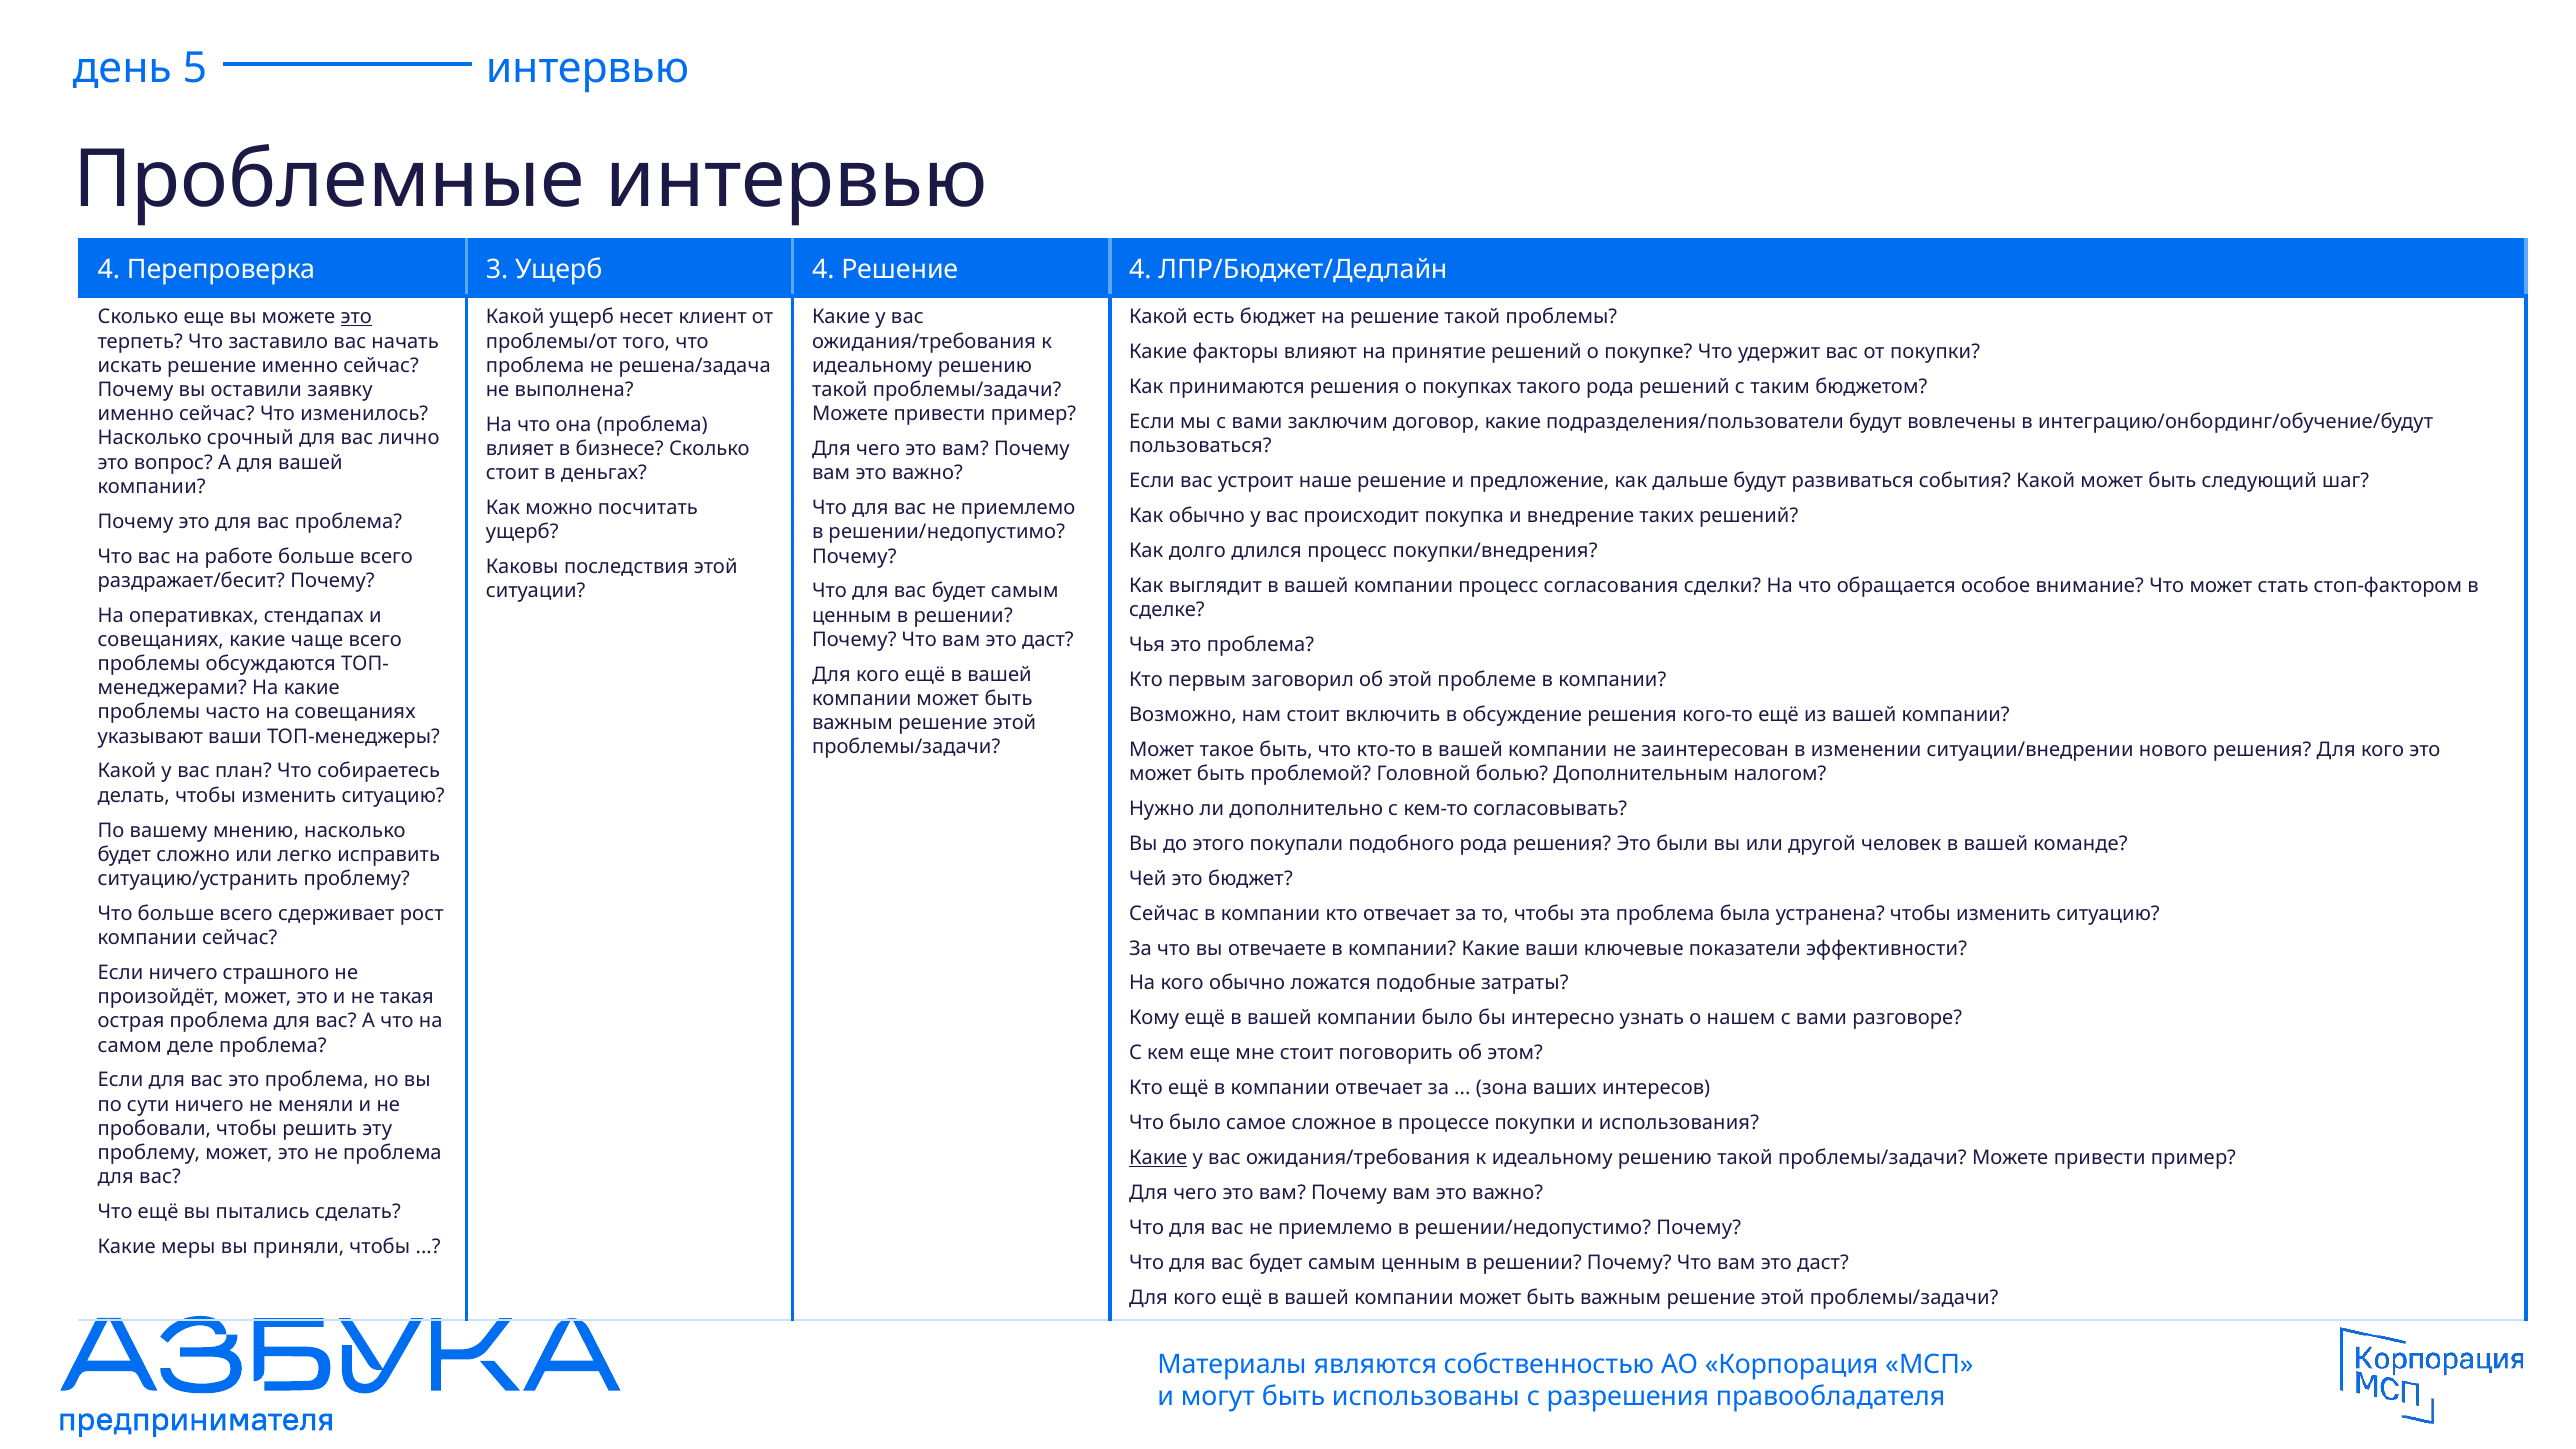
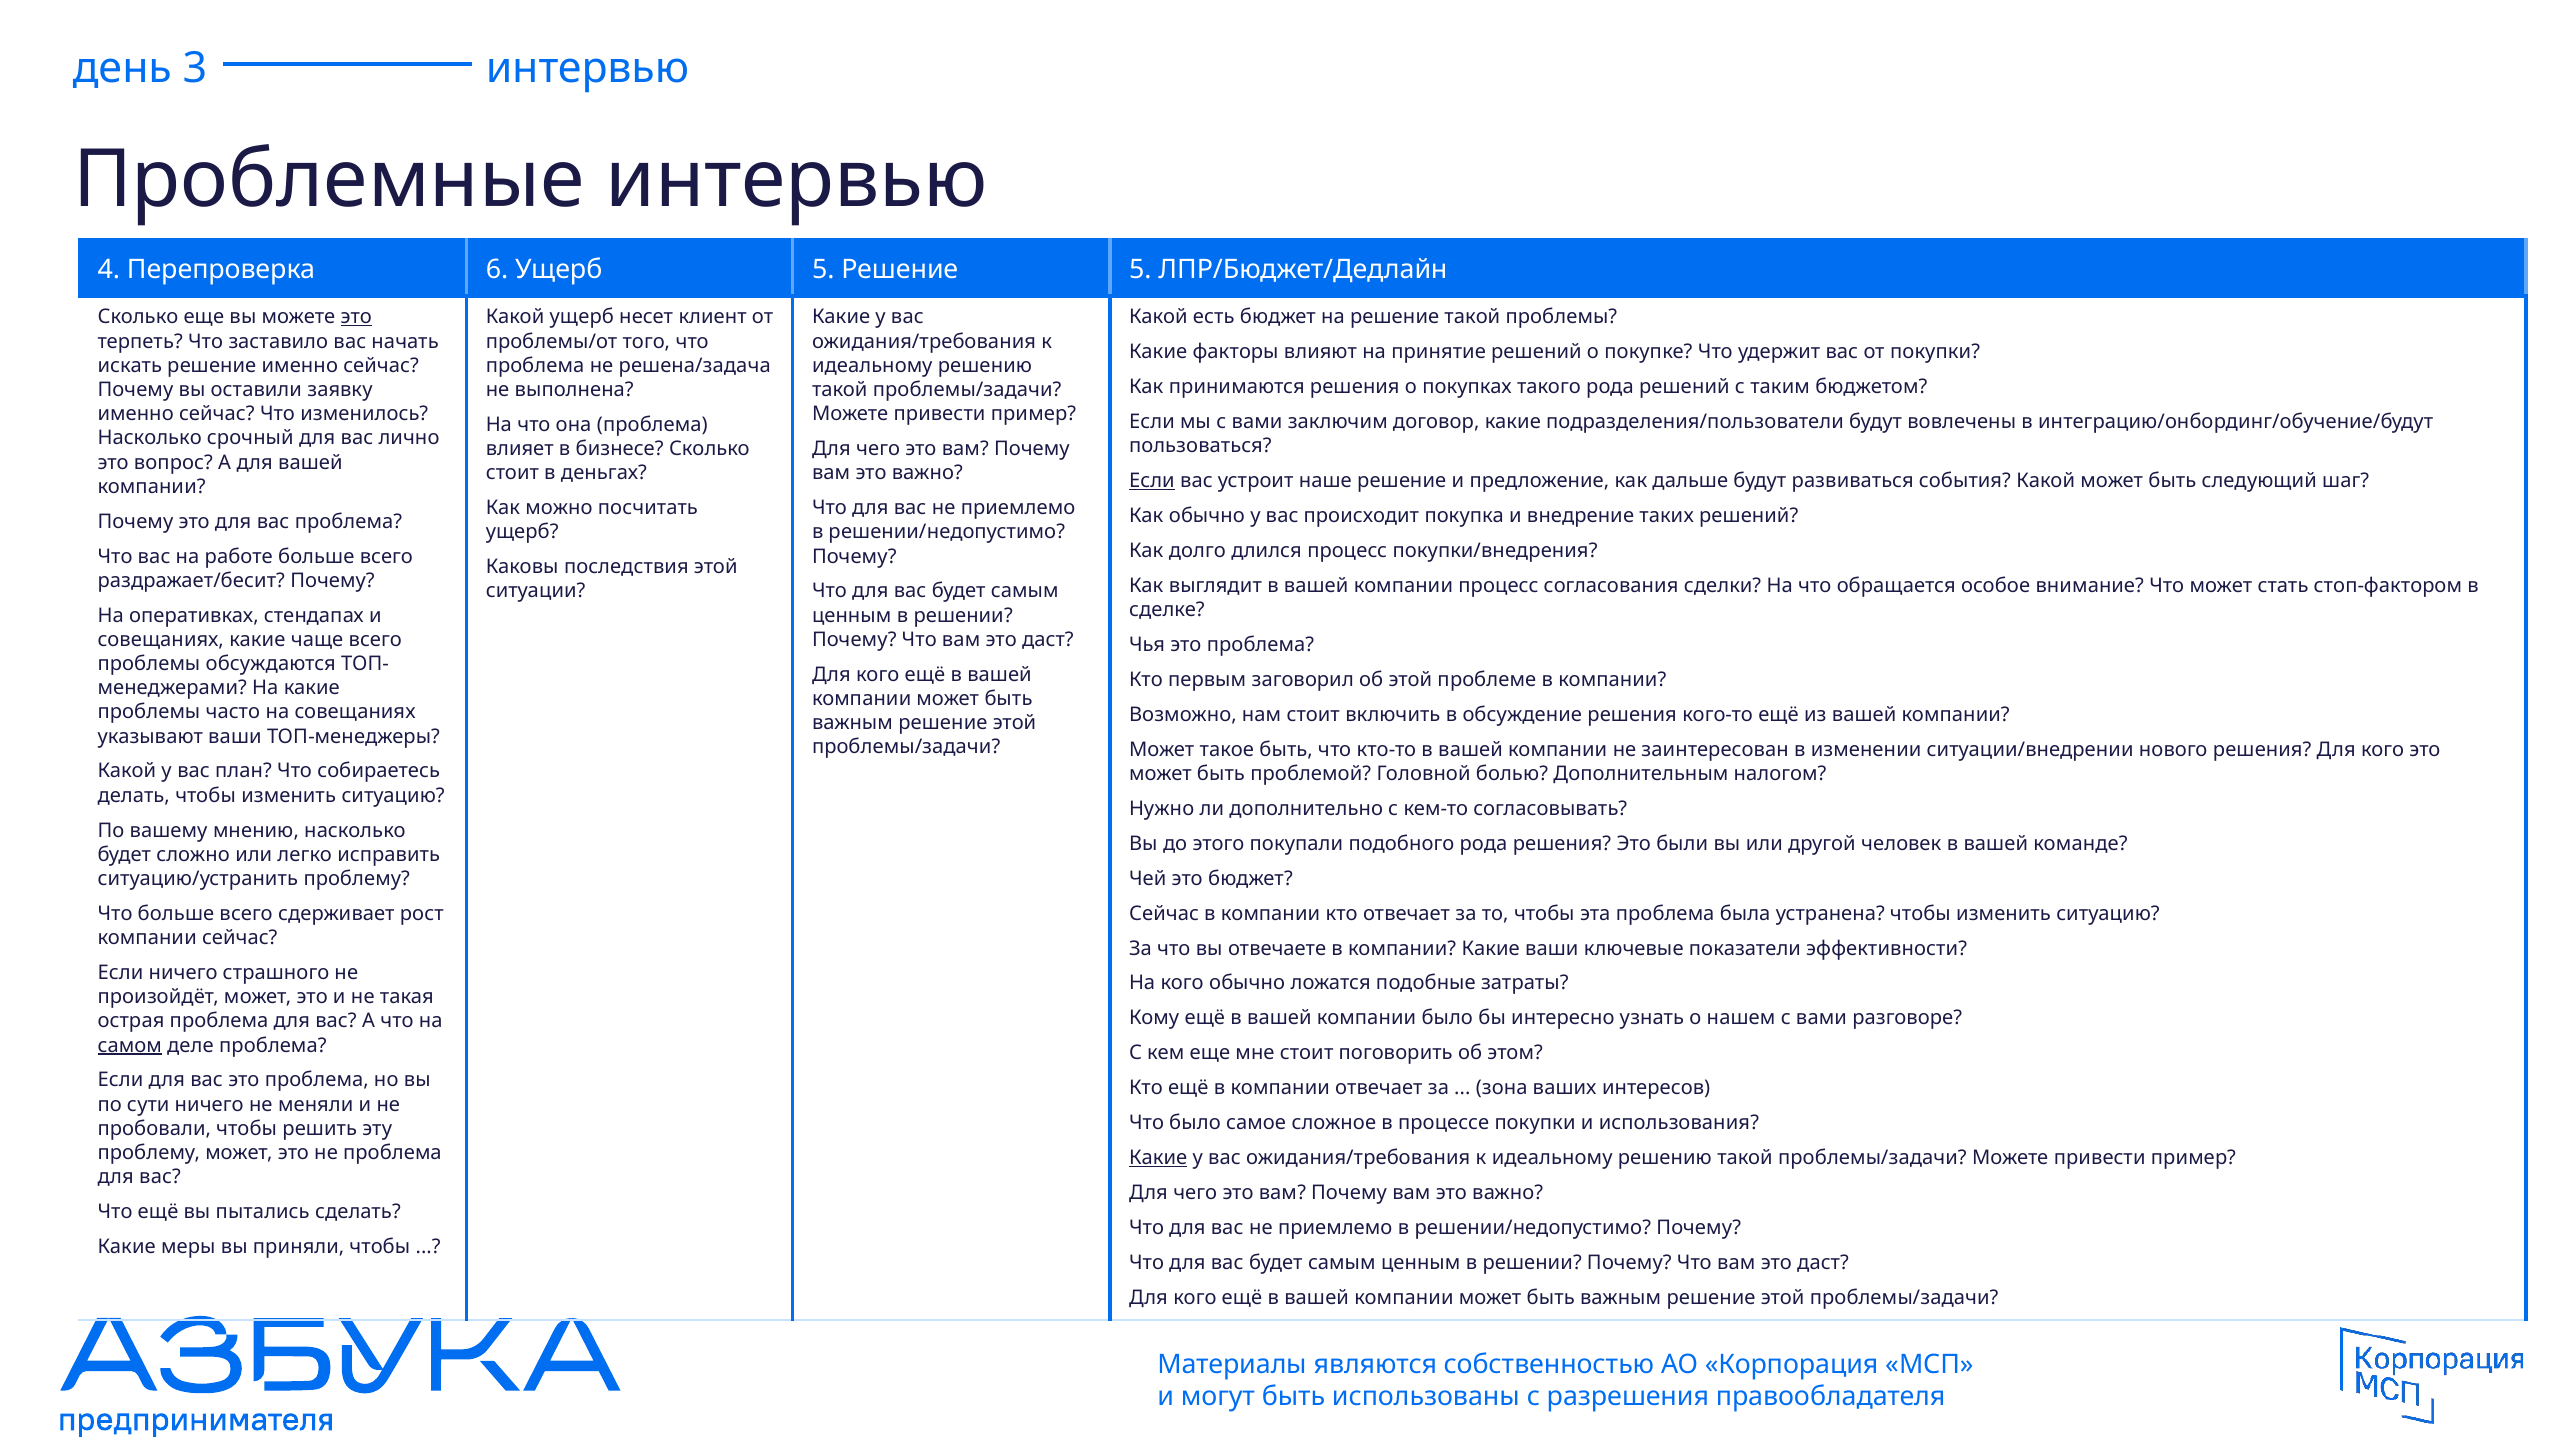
5: 5 -> 3
3: 3 -> 6
Ущерб 4: 4 -> 5
Решение 4: 4 -> 5
Если at (1152, 481) underline: none -> present
самом underline: none -> present
